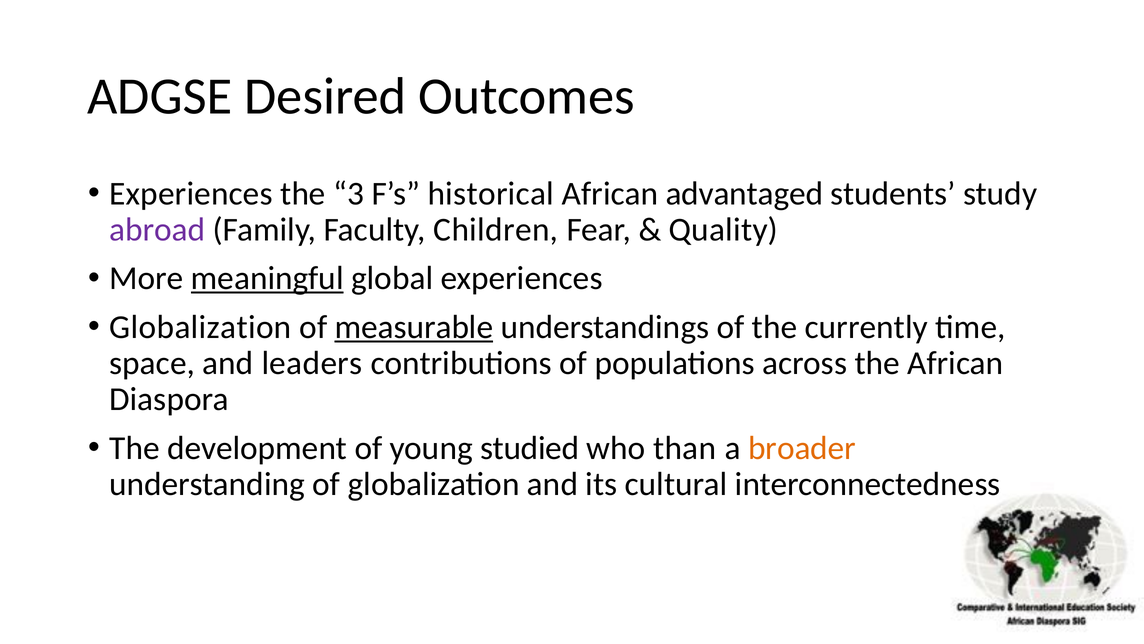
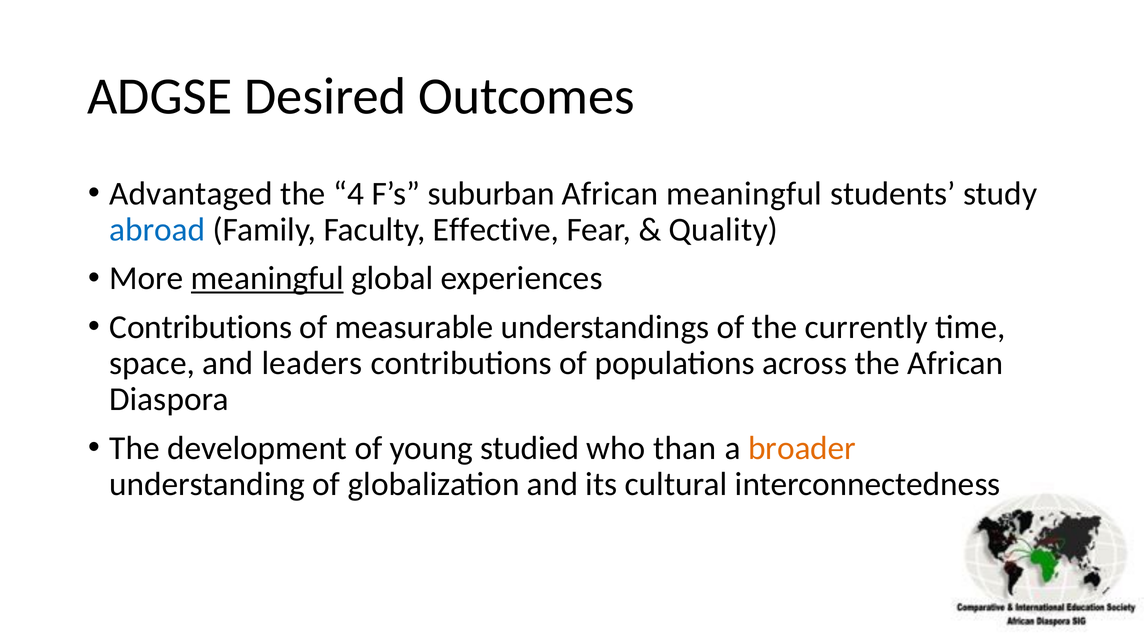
Experiences at (191, 193): Experiences -> Advantaged
3: 3 -> 4
historical: historical -> suburban
African advantaged: advantaged -> meaningful
abroad colour: purple -> blue
Children: Children -> Effective
Globalization at (200, 327): Globalization -> Contributions
measurable underline: present -> none
